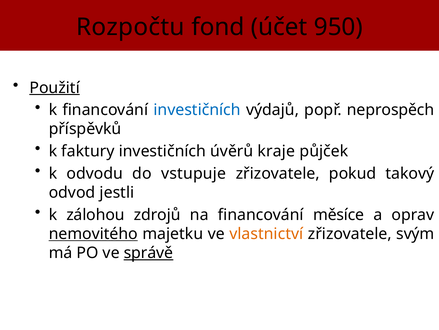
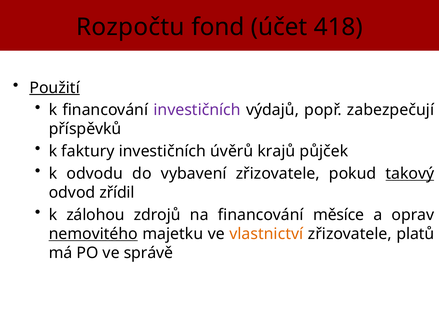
950: 950 -> 418
investičních at (197, 110) colour: blue -> purple
neprospěch: neprospěch -> zabezpečují
kraje: kraje -> krajů
vstupuje: vstupuje -> vybavení
takový underline: none -> present
jestli: jestli -> zřídil
svým: svým -> platů
správě underline: present -> none
